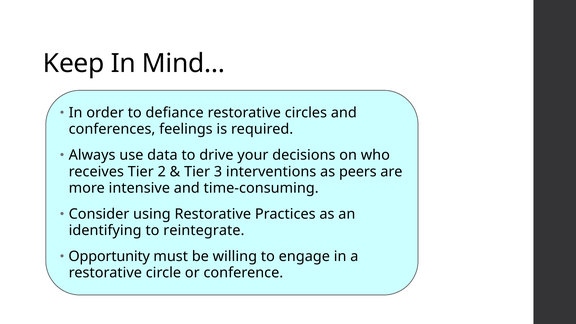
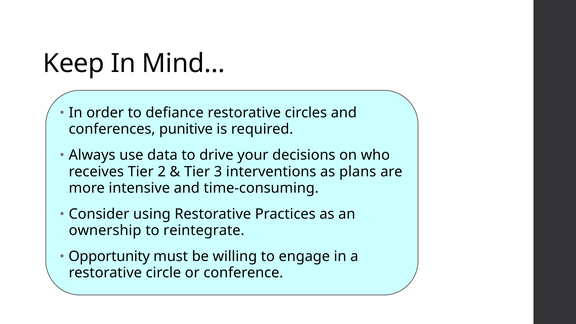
feelings: feelings -> punitive
peers: peers -> plans
identifying: identifying -> ownership
